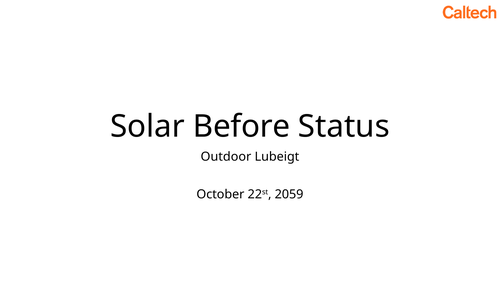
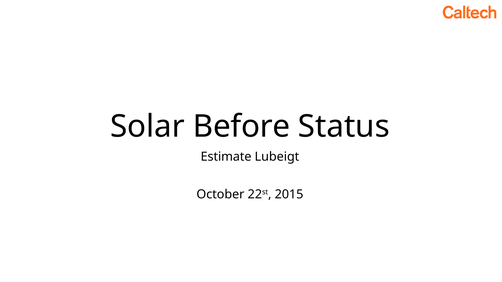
Outdoor: Outdoor -> Estimate
2059: 2059 -> 2015
